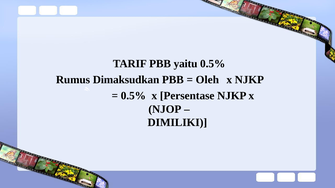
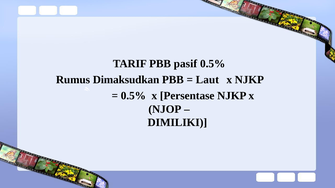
yaitu: yaitu -> pasif
Oleh: Oleh -> Laut
